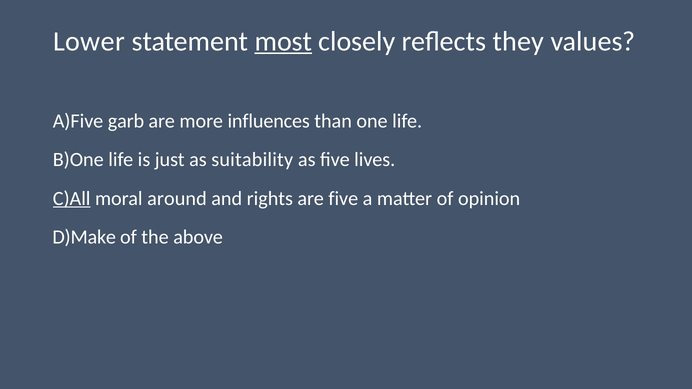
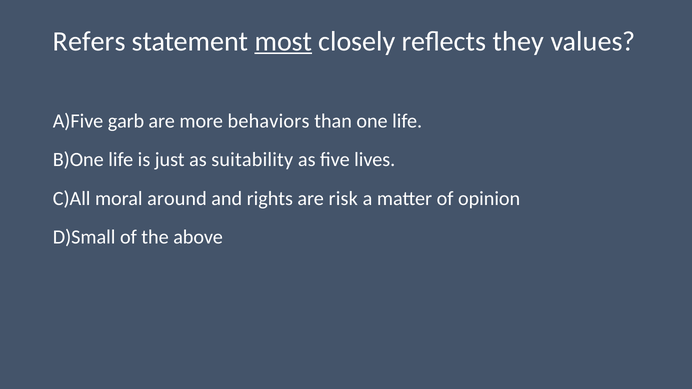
Lower: Lower -> Refers
influences: influences -> behaviors
C)All underline: present -> none
are five: five -> risk
D)Make: D)Make -> D)Small
